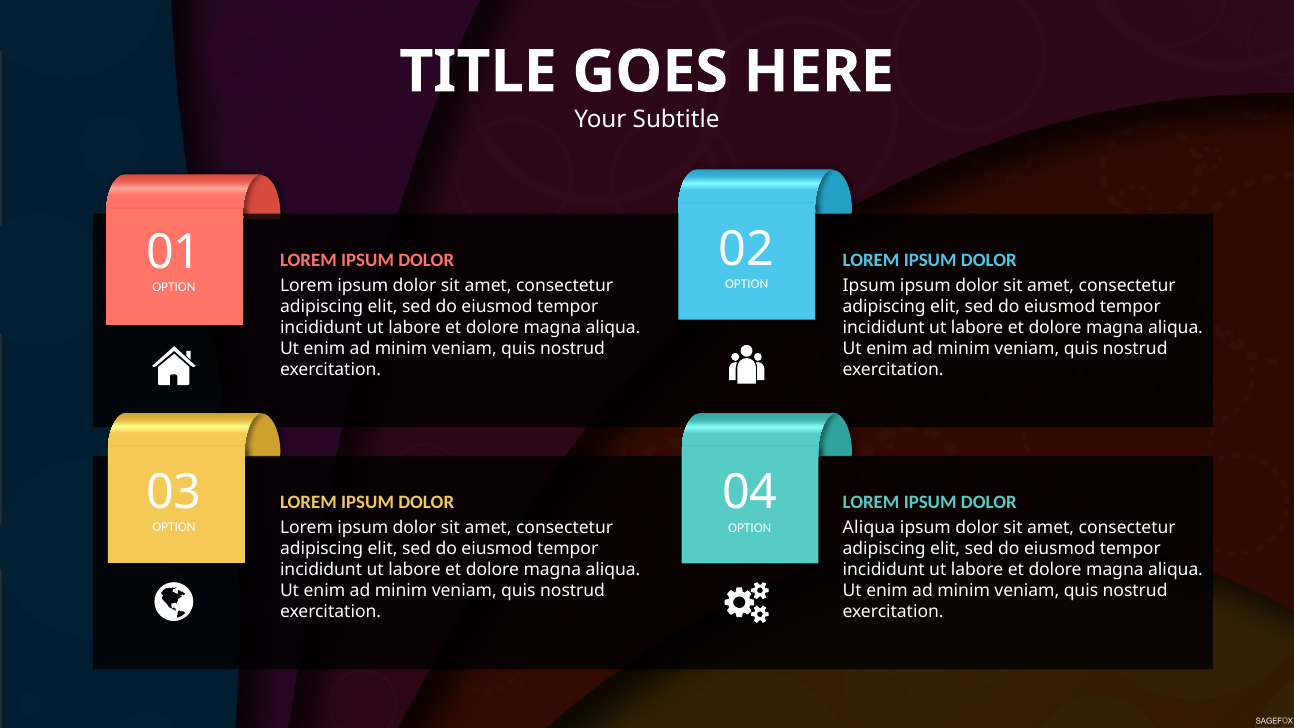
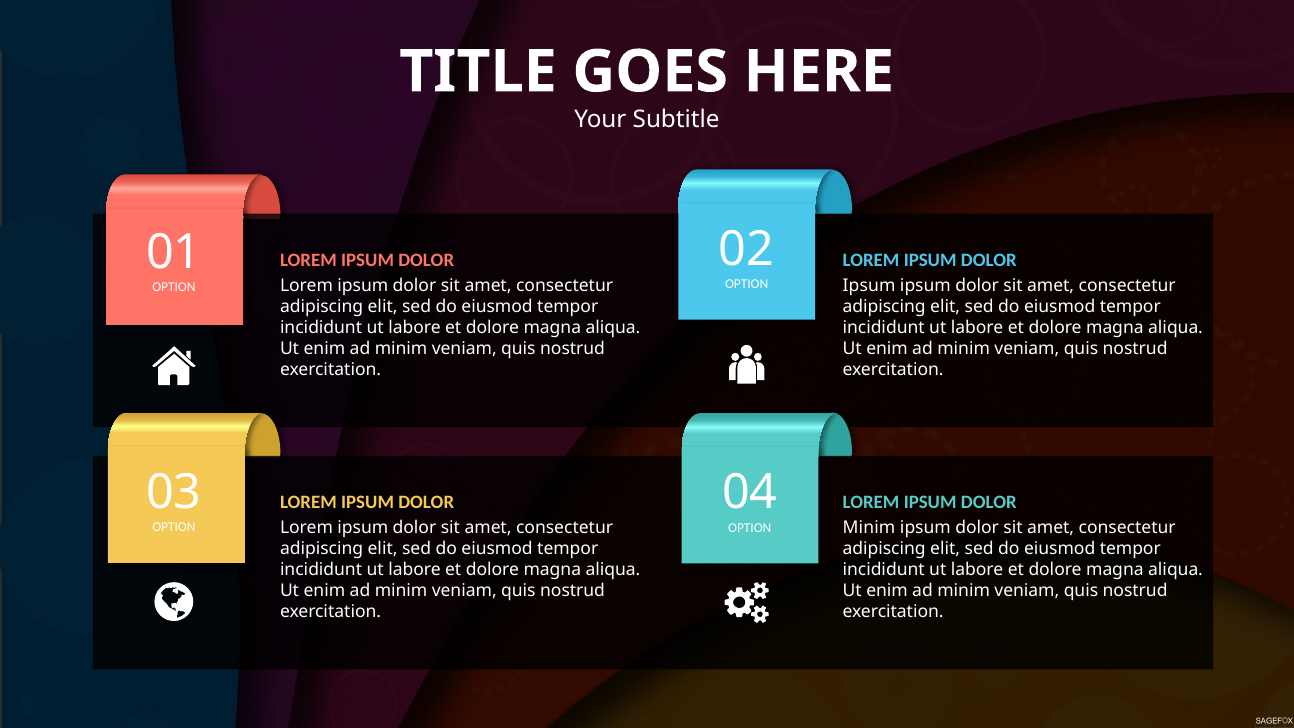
Aliqua at (869, 527): Aliqua -> Minim
